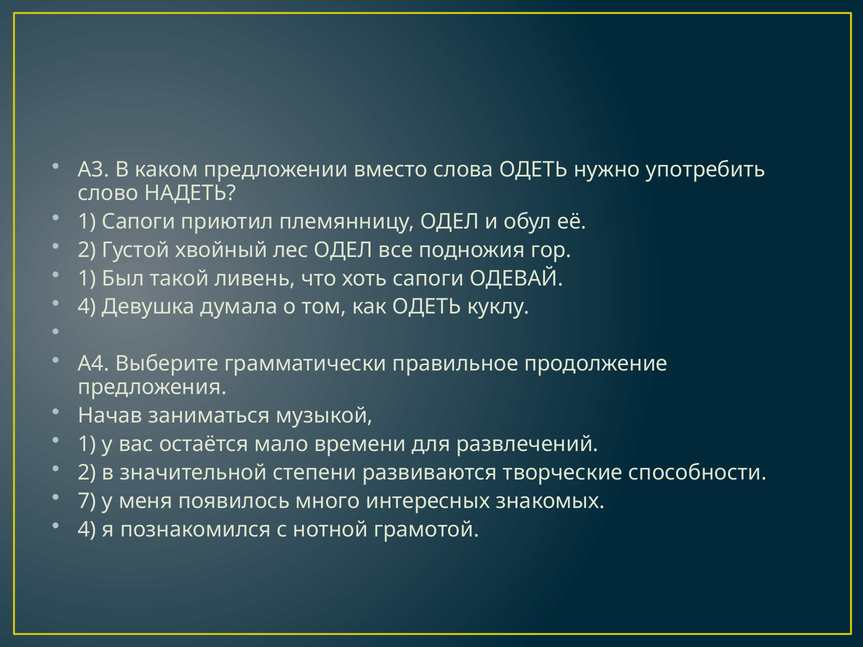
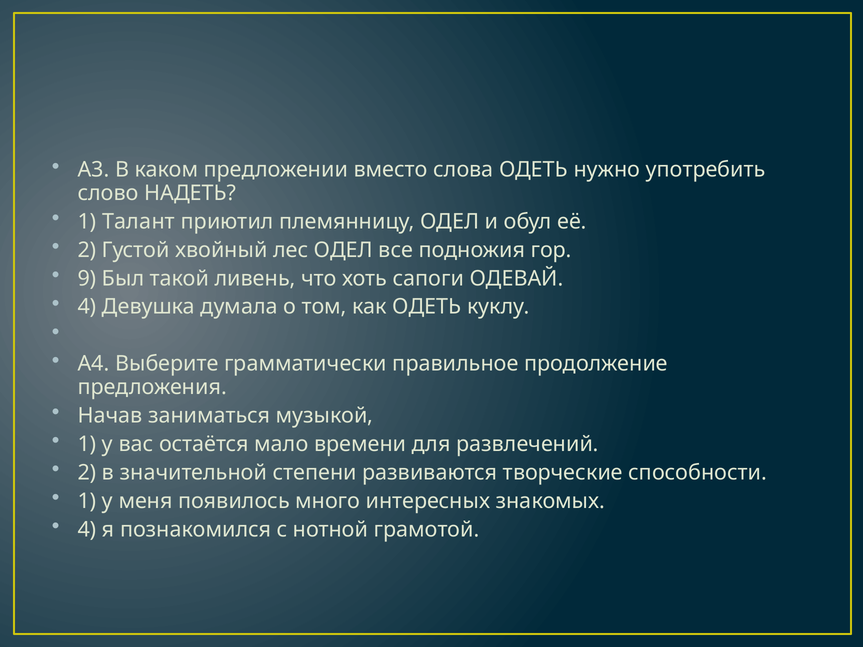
1 Сапоги: Сапоги -> Талант
1 at (87, 279): 1 -> 9
7 at (87, 501): 7 -> 1
